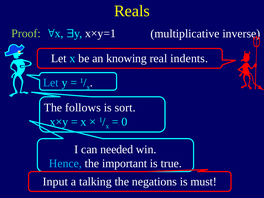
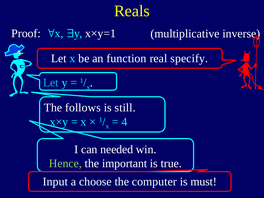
Proof colour: light green -> white
knowing: knowing -> function
indents: indents -> specify
sort: sort -> still
0: 0 -> 4
Hence colour: light blue -> light green
talking: talking -> choose
negations: negations -> computer
